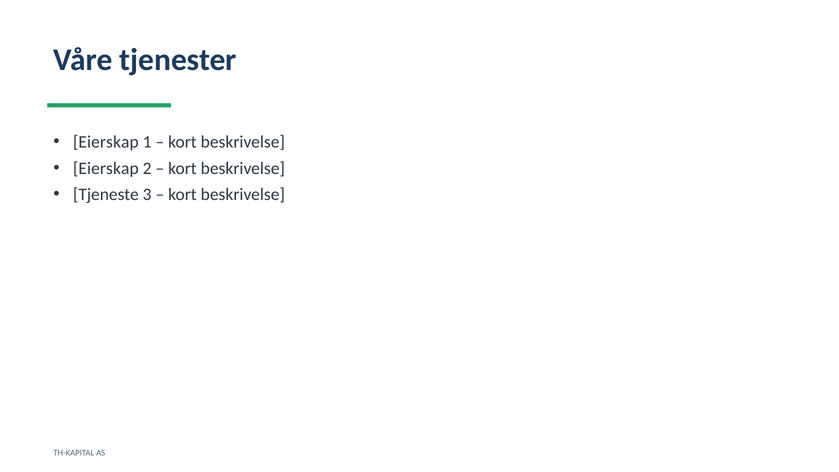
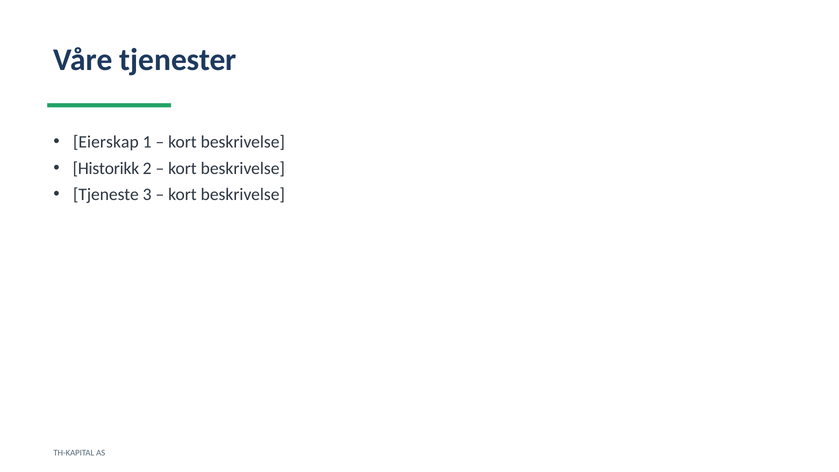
Eierskap at (106, 168): Eierskap -> Historikk
